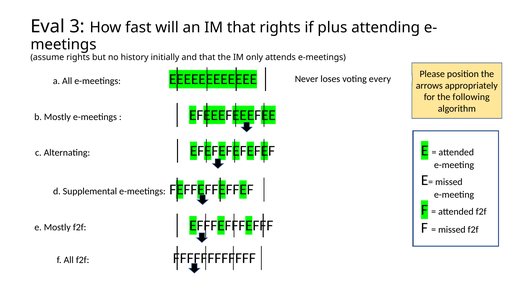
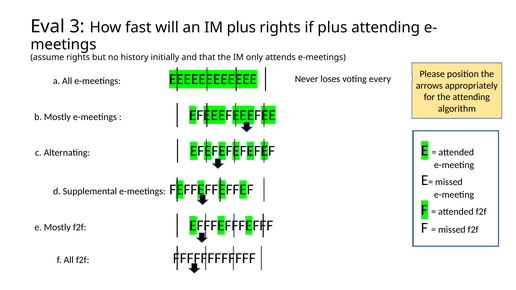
IM that: that -> plus
the following: following -> attending
